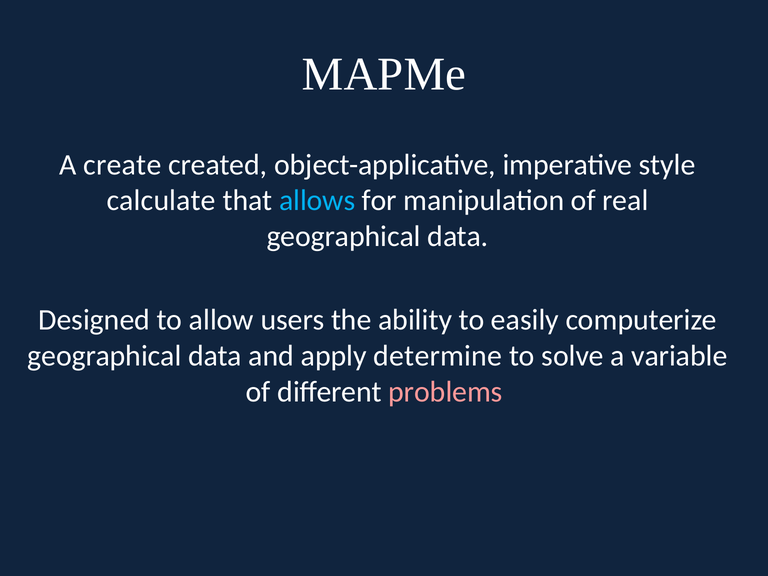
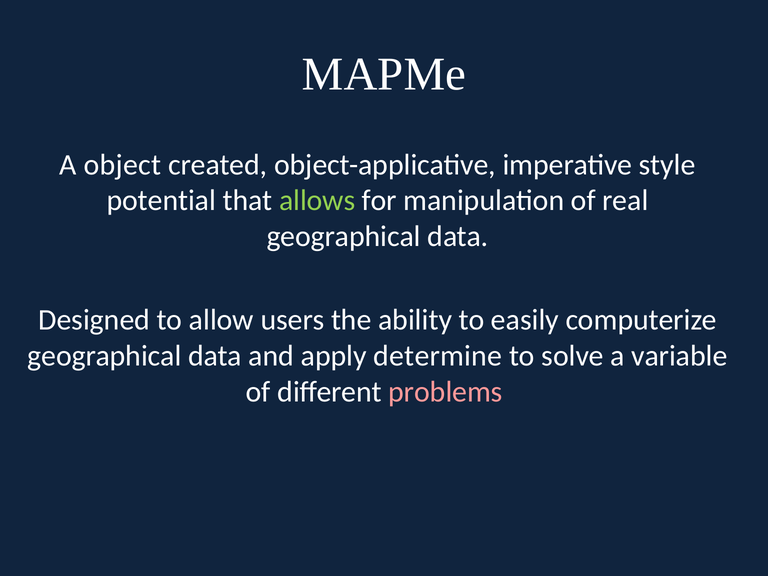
create: create -> object
calculate: calculate -> potential
allows colour: light blue -> light green
